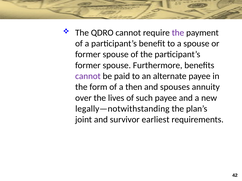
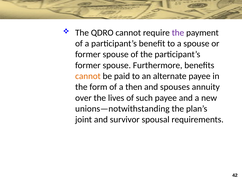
cannot at (88, 76) colour: purple -> orange
legally—notwithstanding: legally—notwithstanding -> unions—notwithstanding
earliest: earliest -> spousal
